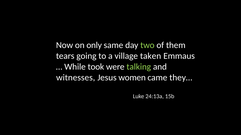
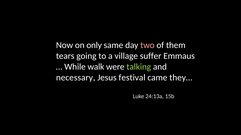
two colour: light green -> pink
taken: taken -> suffer
took: took -> walk
witnesses: witnesses -> necessary
women: women -> festival
